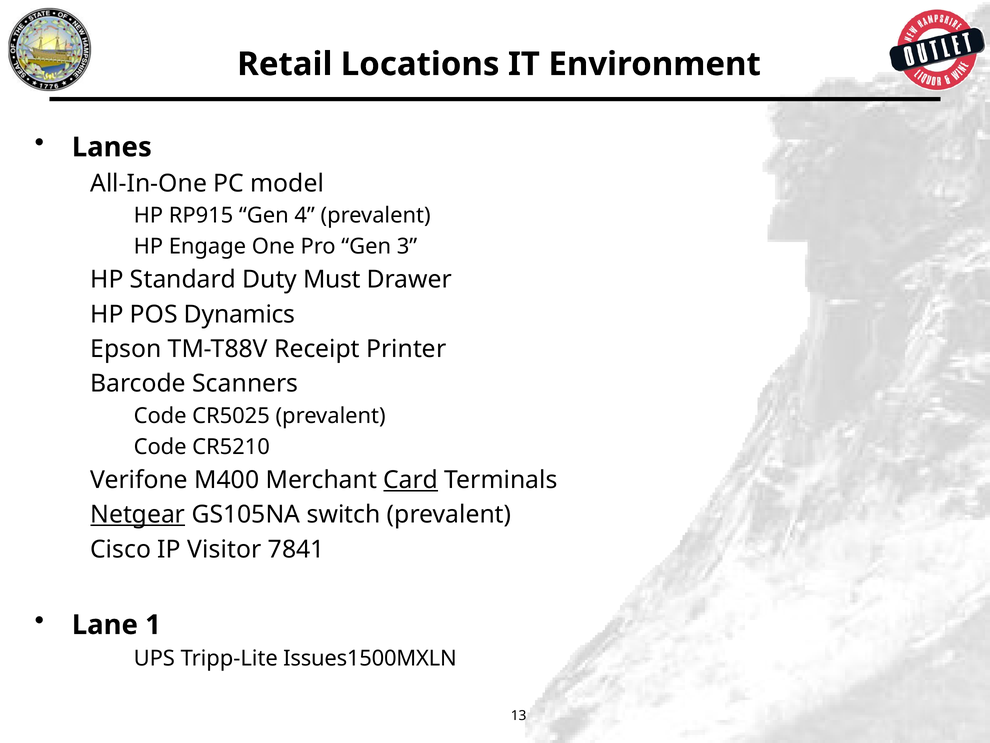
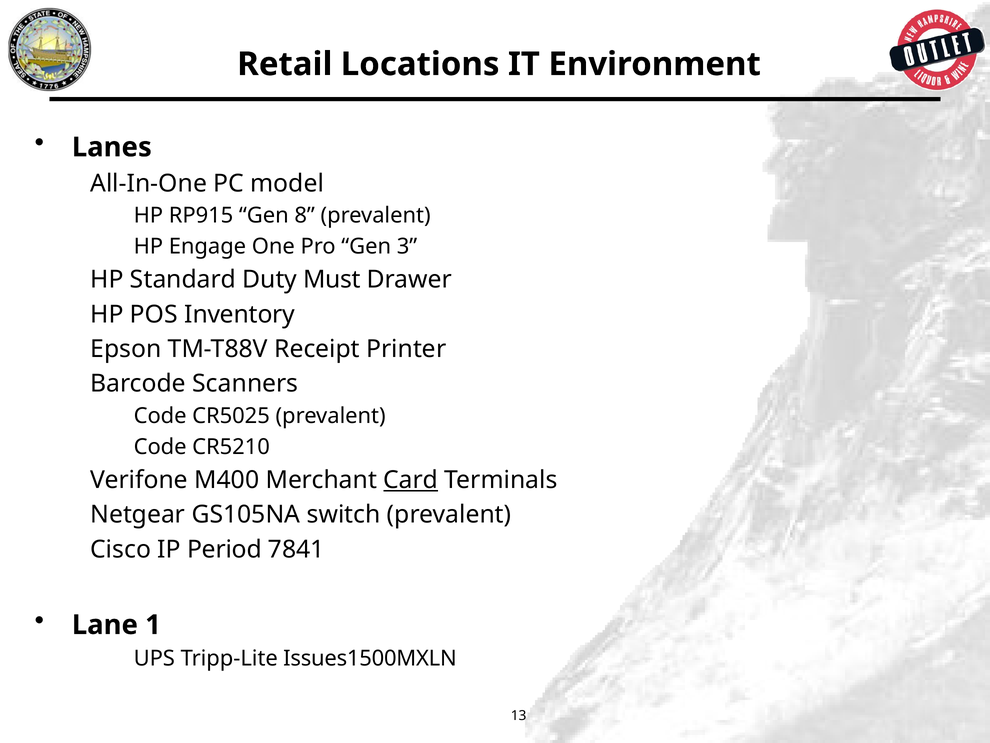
4: 4 -> 8
Dynamics: Dynamics -> Inventory
Netgear underline: present -> none
Visitor: Visitor -> Period
